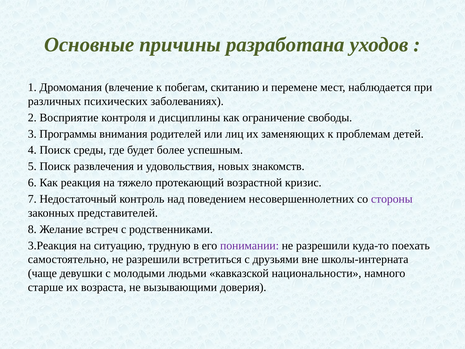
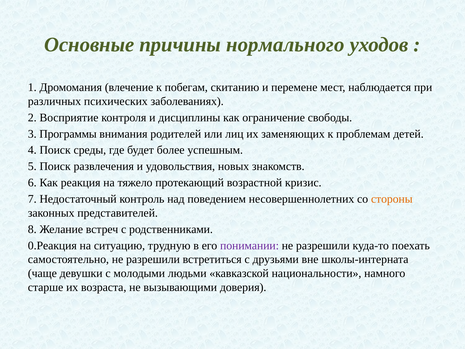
разработана: разработана -> нормального
стороны colour: purple -> orange
3.Реакция: 3.Реакция -> 0.Реакция
